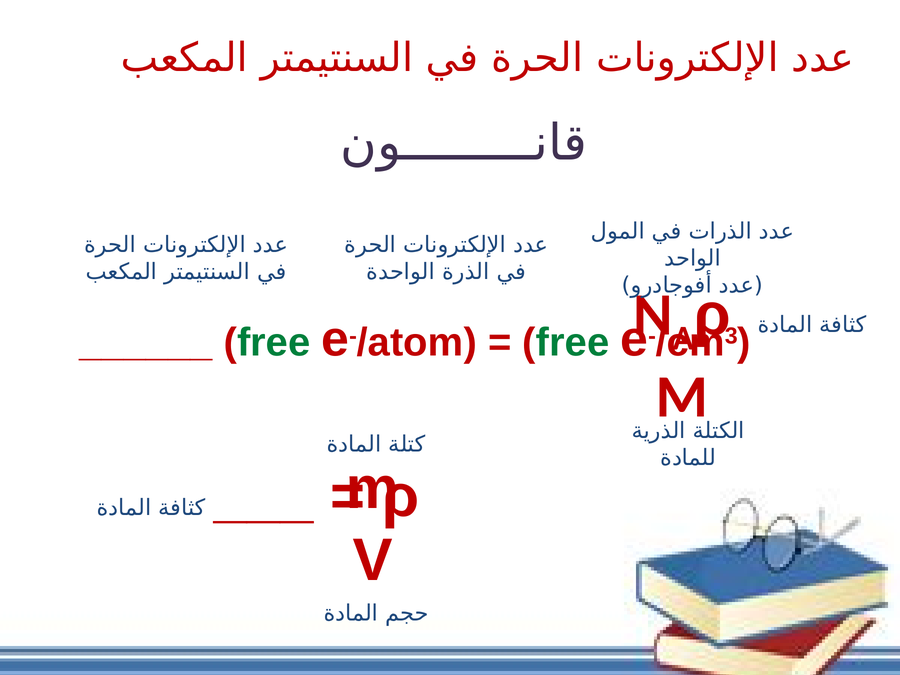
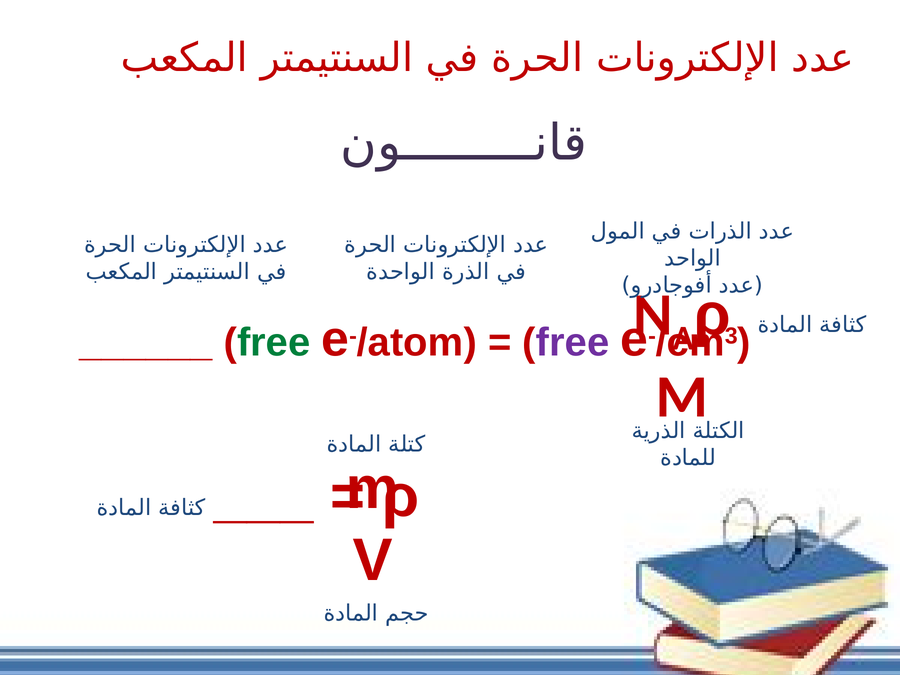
free at (573, 343) colour: green -> purple
